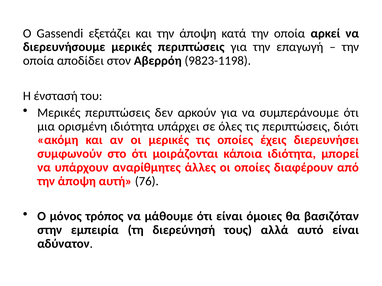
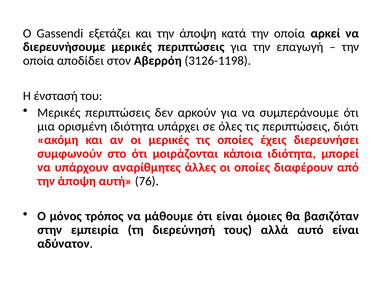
9823-1198: 9823-1198 -> 3126-1198
